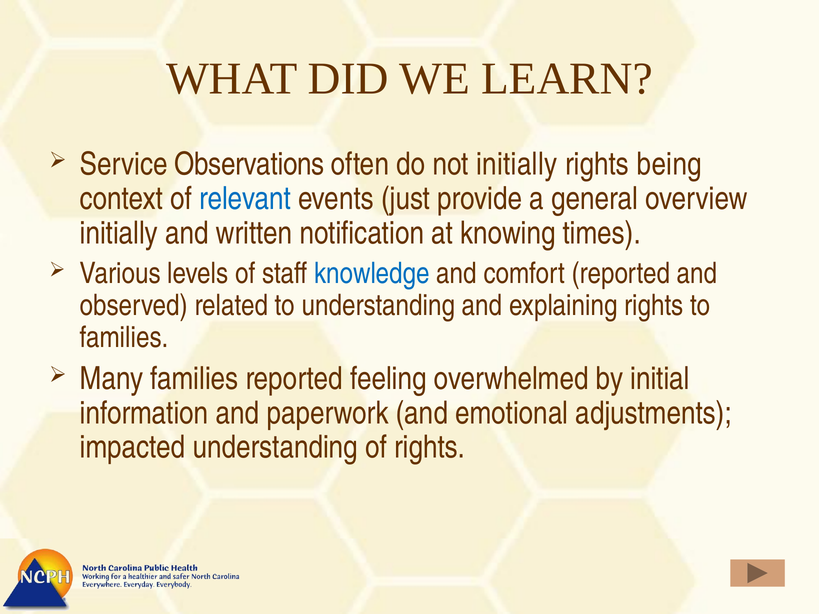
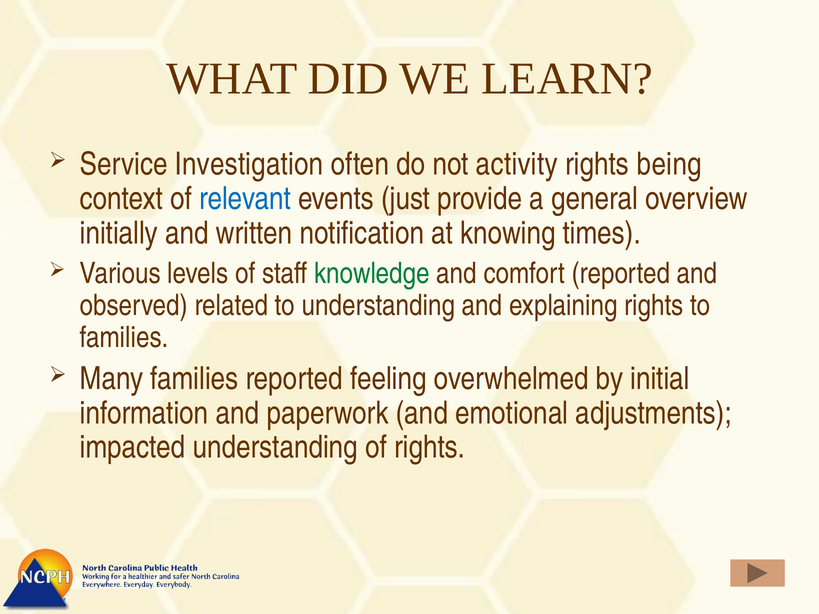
Observations: Observations -> Investigation
not initially: initially -> activity
knowledge colour: blue -> green
